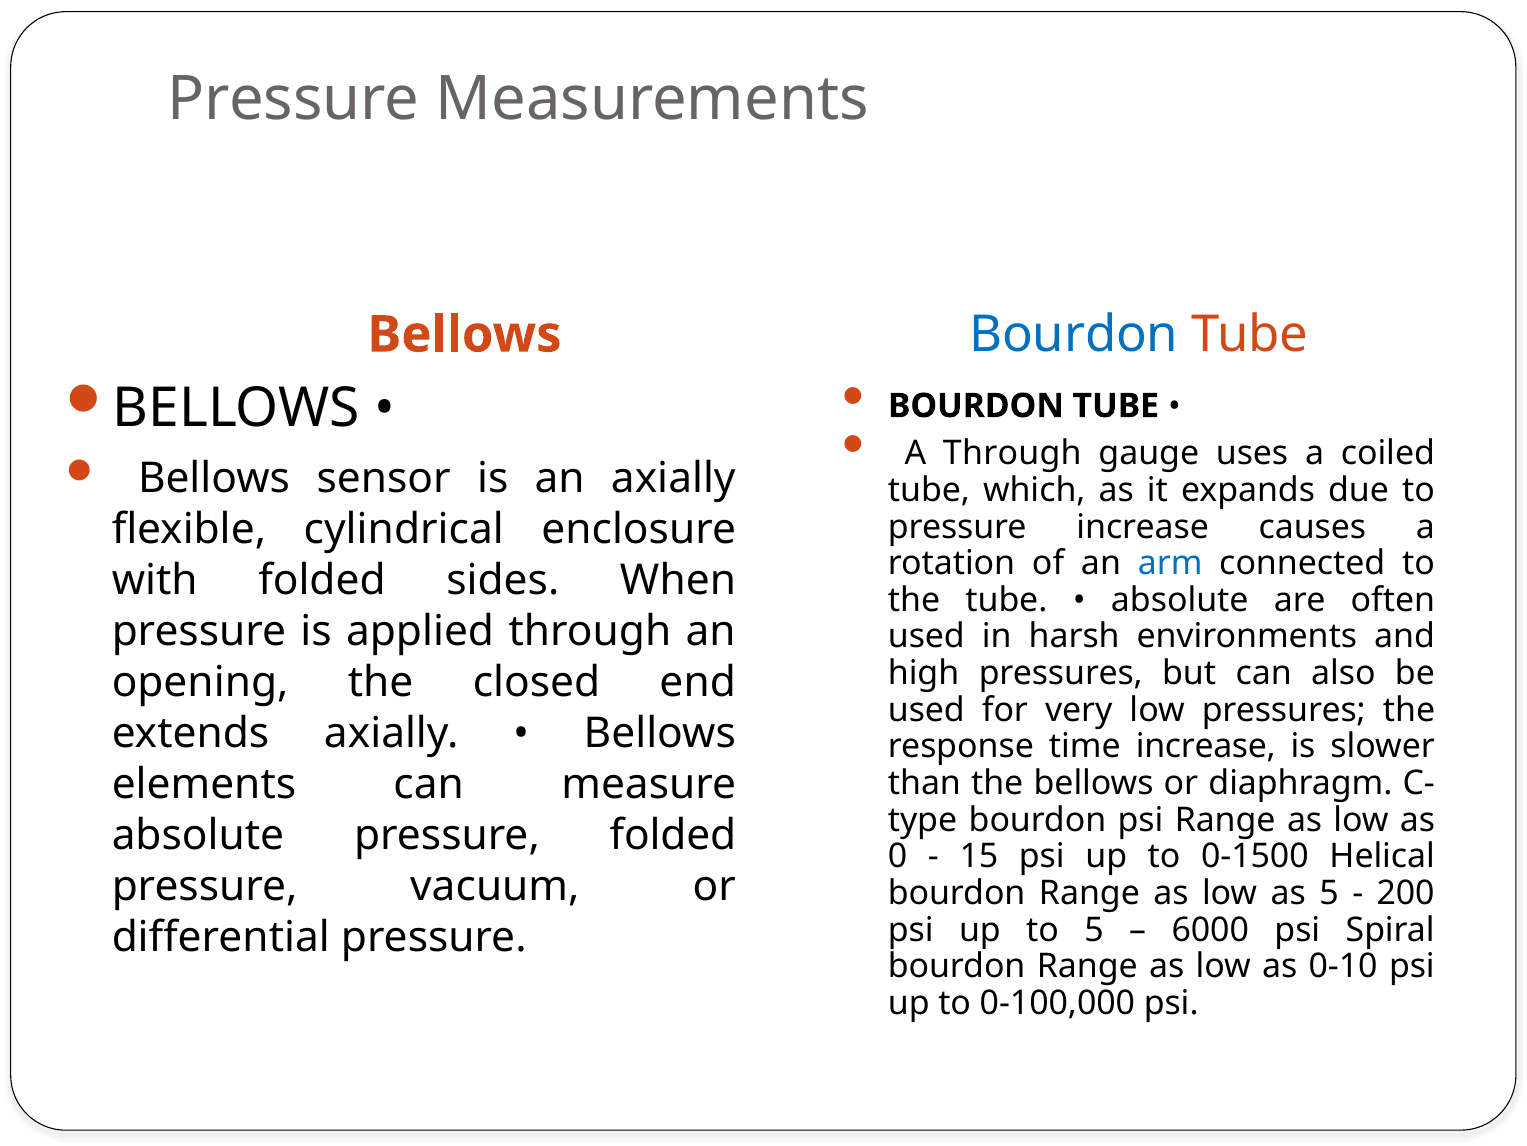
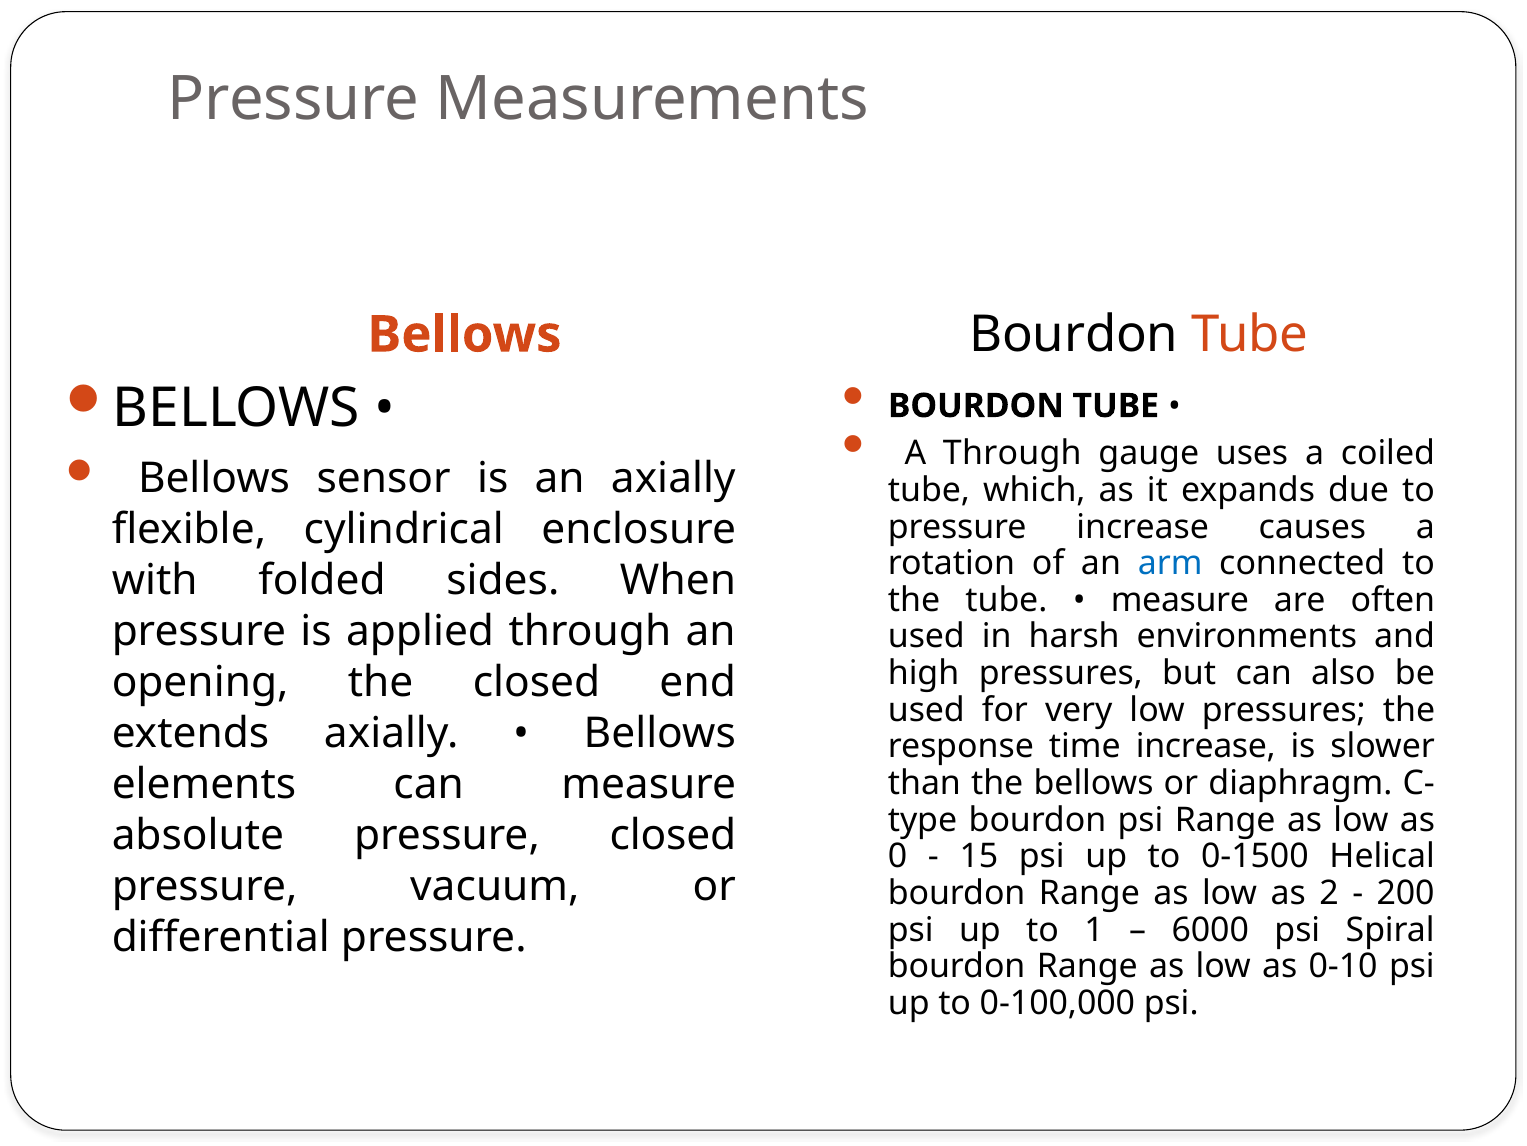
Bourdon at (1074, 335) colour: blue -> black
absolute at (1180, 600): absolute -> measure
pressure folded: folded -> closed
as 5: 5 -> 2
to 5: 5 -> 1
